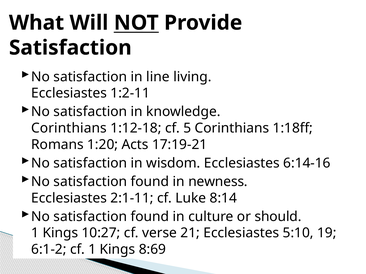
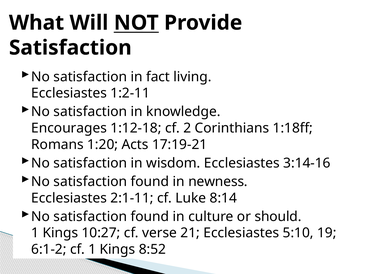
line: line -> fact
Corinthians at (69, 128): Corinthians -> Encourages
5: 5 -> 2
6:14-16: 6:14-16 -> 3:14-16
8:69: 8:69 -> 8:52
